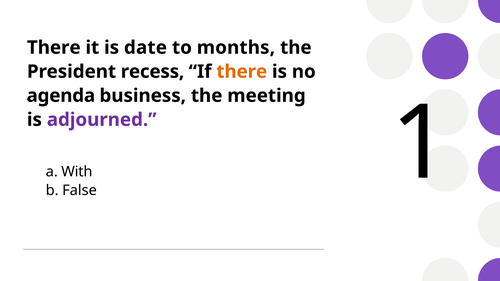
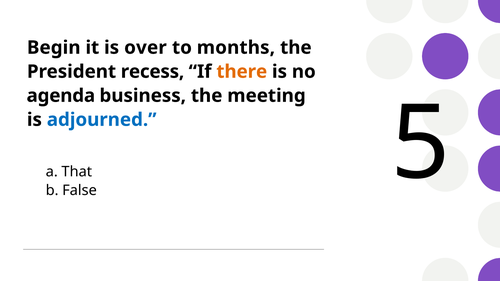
There at (54, 48): There -> Begin
date: date -> over
adjourned colour: purple -> blue
With: With -> That
1: 1 -> 5
